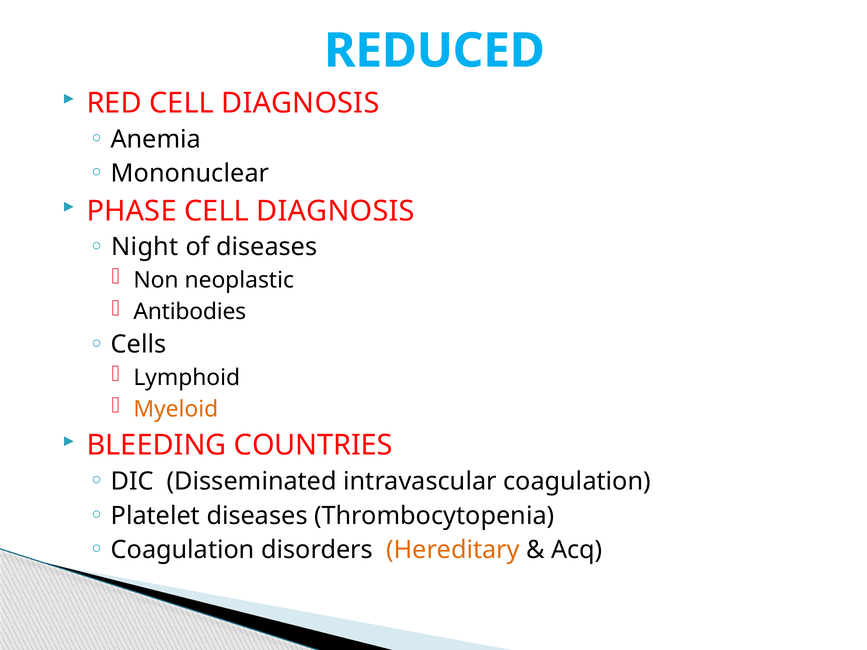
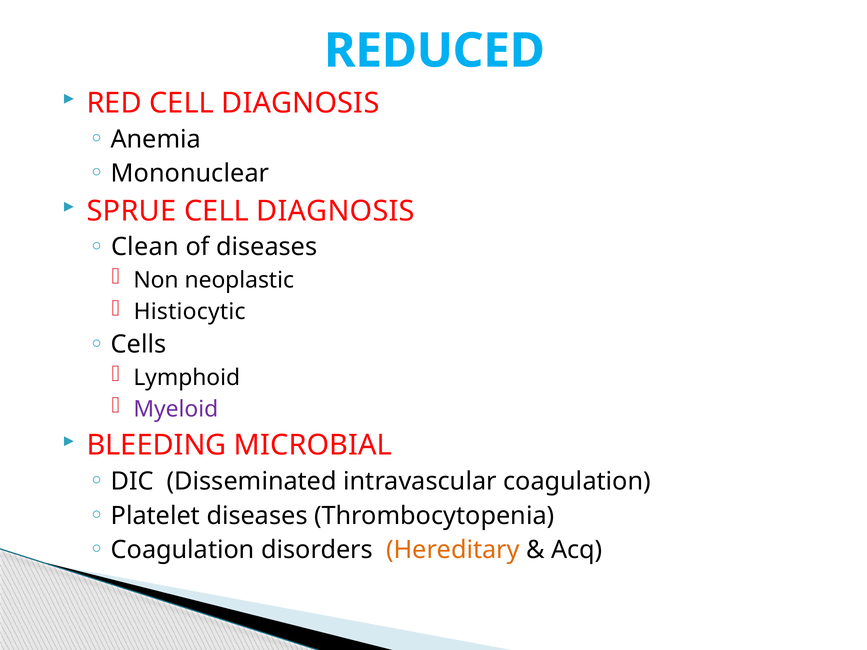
PHASE: PHASE -> SPRUE
Night: Night -> Clean
Antibodies: Antibodies -> Histiocytic
Myeloid colour: orange -> purple
COUNTRIES: COUNTRIES -> MICROBIAL
